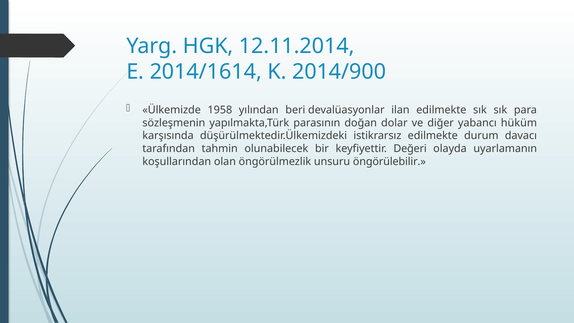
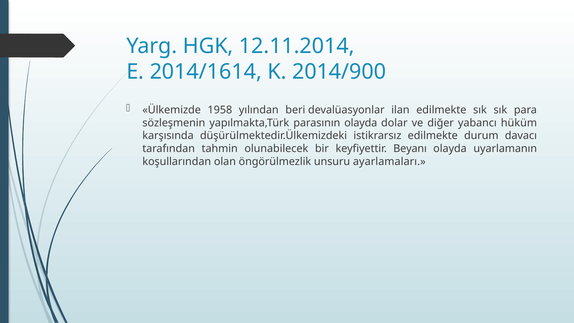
parasının doğan: doğan -> olayda
Değeri: Değeri -> Beyanı
öngörülebilir: öngörülebilir -> ayarlamaları
